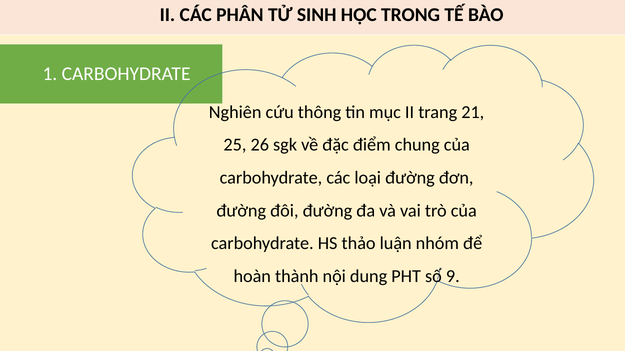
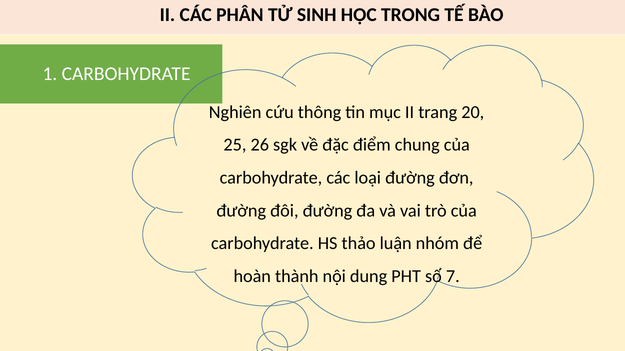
21: 21 -> 20
9: 9 -> 7
